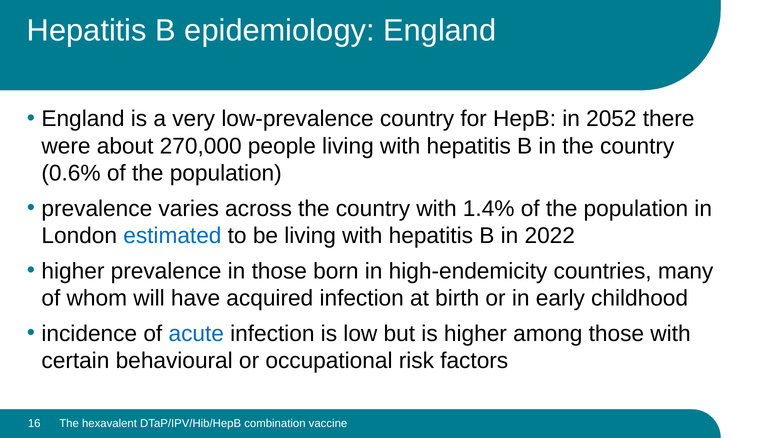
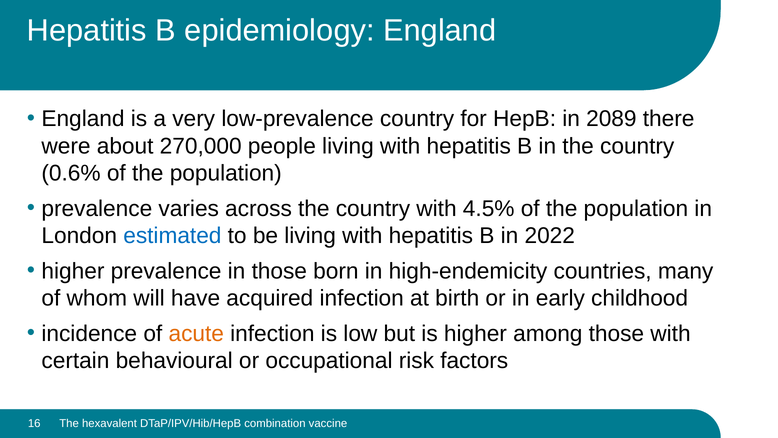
2052: 2052 -> 2089
1.4%: 1.4% -> 4.5%
acute colour: blue -> orange
